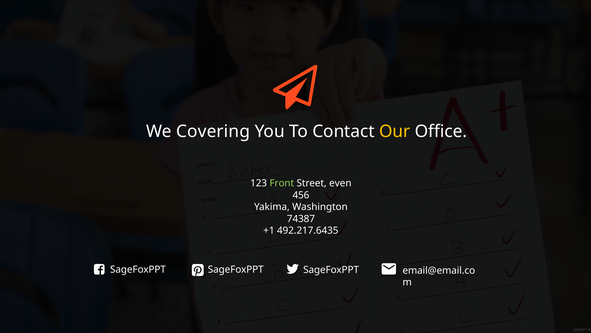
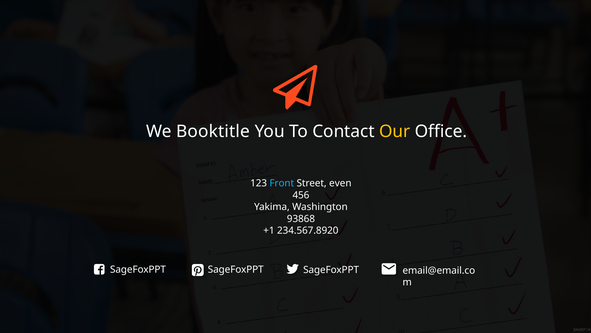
Covering: Covering -> Booktitle
Front colour: light green -> light blue
74387: 74387 -> 93868
492.217.6435: 492.217.6435 -> 234.567.8920
